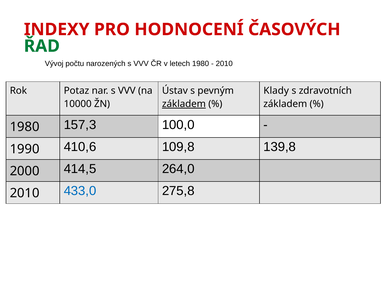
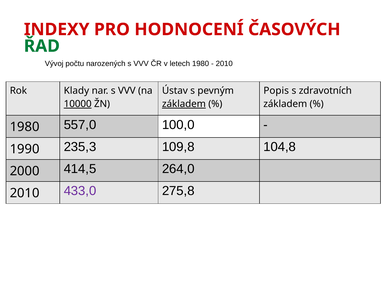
Potaz: Potaz -> Klady
Klady: Klady -> Popis
10000 underline: none -> present
157,3: 157,3 -> 557,0
410,6: 410,6 -> 235,3
139,8: 139,8 -> 104,8
433,0 colour: blue -> purple
